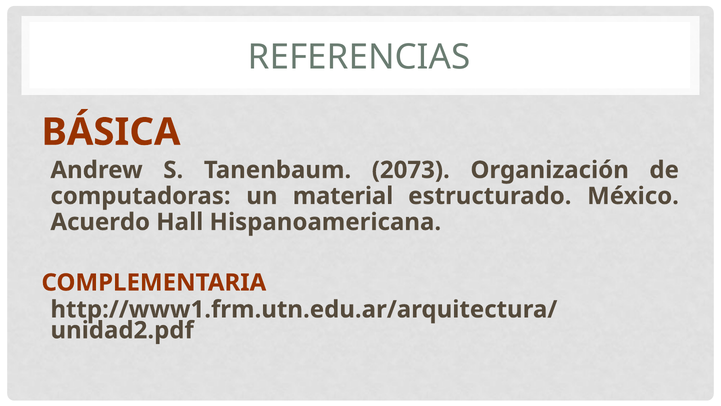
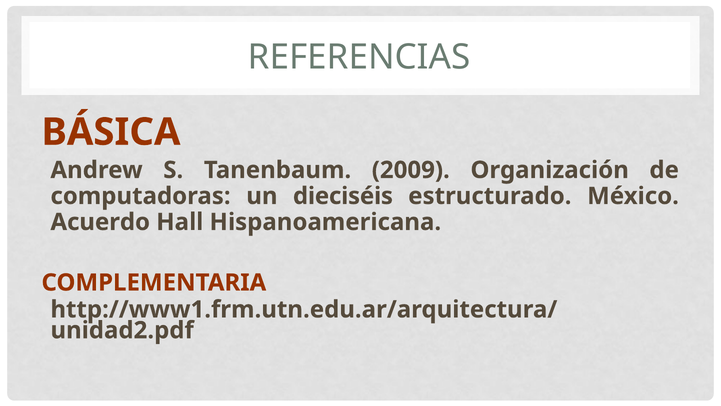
2073: 2073 -> 2009
material: material -> dieciséis
